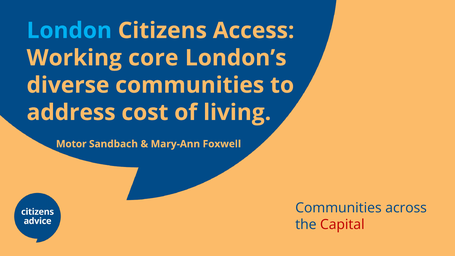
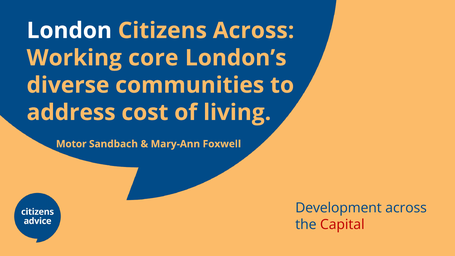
London colour: light blue -> white
Citizens Access: Access -> Across
Communities at (338, 208): Communities -> Development
